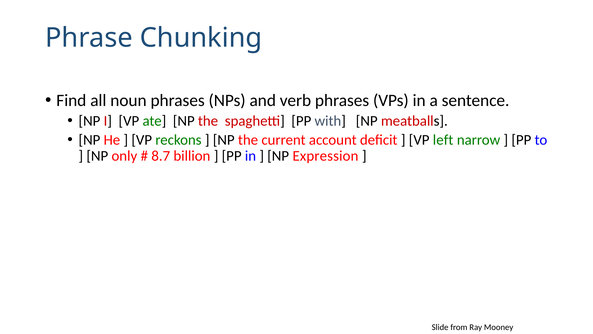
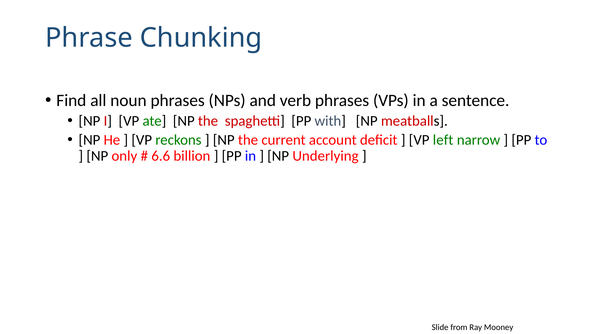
8.7: 8.7 -> 6.6
Expression: Expression -> Underlying
